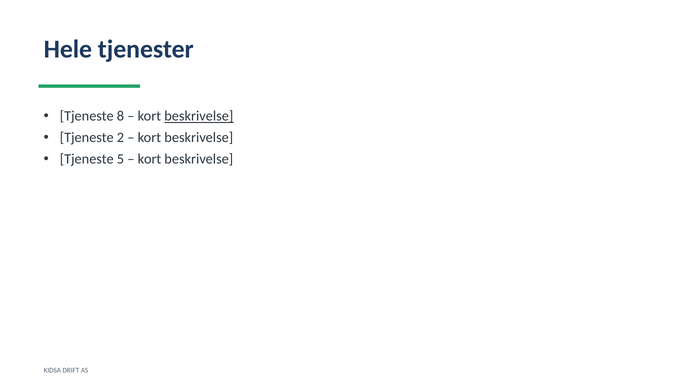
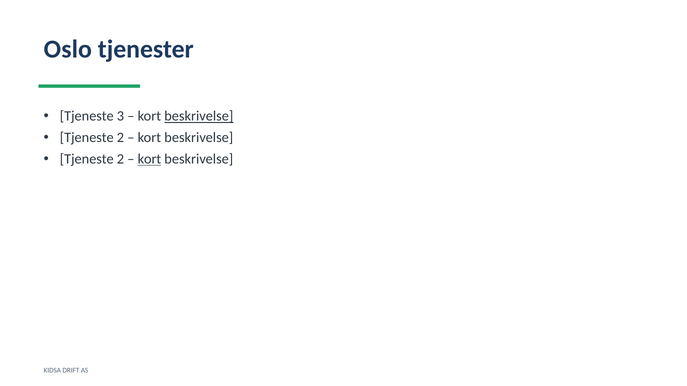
Hele: Hele -> Oslo
8: 8 -> 3
5 at (120, 159): 5 -> 2
kort at (149, 159) underline: none -> present
